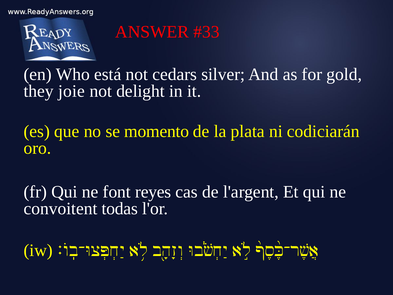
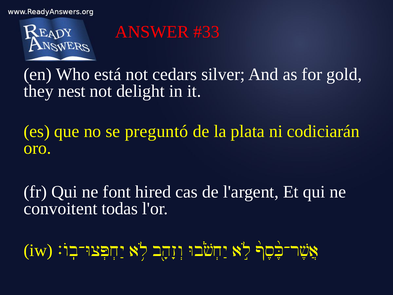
joie: joie -> nest
momento: momento -> preguntó
reyes: reyes -> hired
